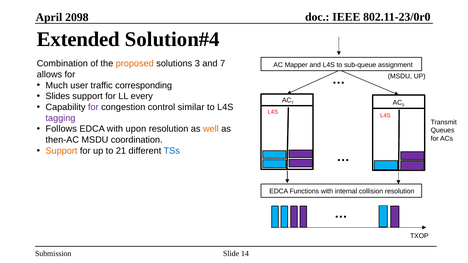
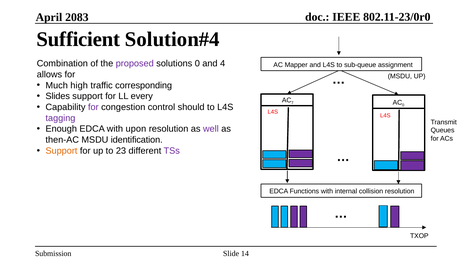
2098: 2098 -> 2083
Extended: Extended -> Sufficient
proposed colour: orange -> purple
solutions 3: 3 -> 0
and 7: 7 -> 4
user: user -> high
similar: similar -> should
Follows: Follows -> Enough
well colour: orange -> purple
coordination: coordination -> identification
21: 21 -> 23
TSs colour: blue -> purple
